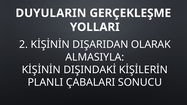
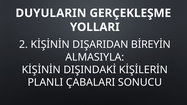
OLARAK: OLARAK -> BİREYİN
